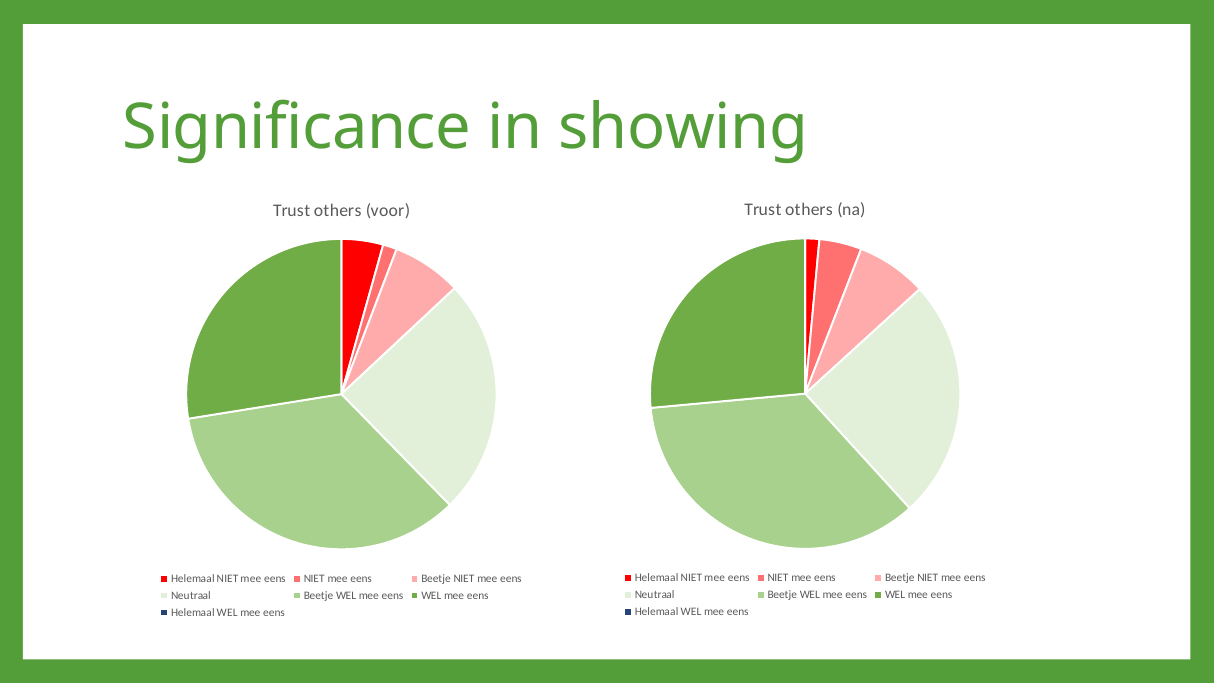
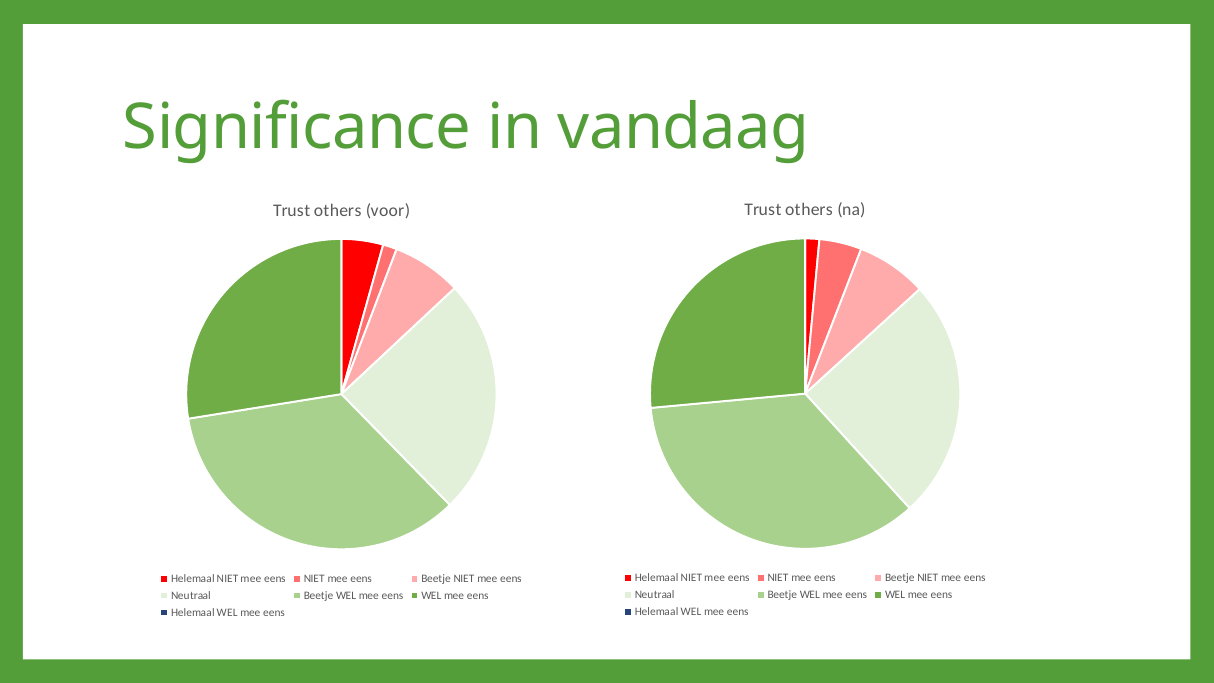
showing: showing -> vandaag
